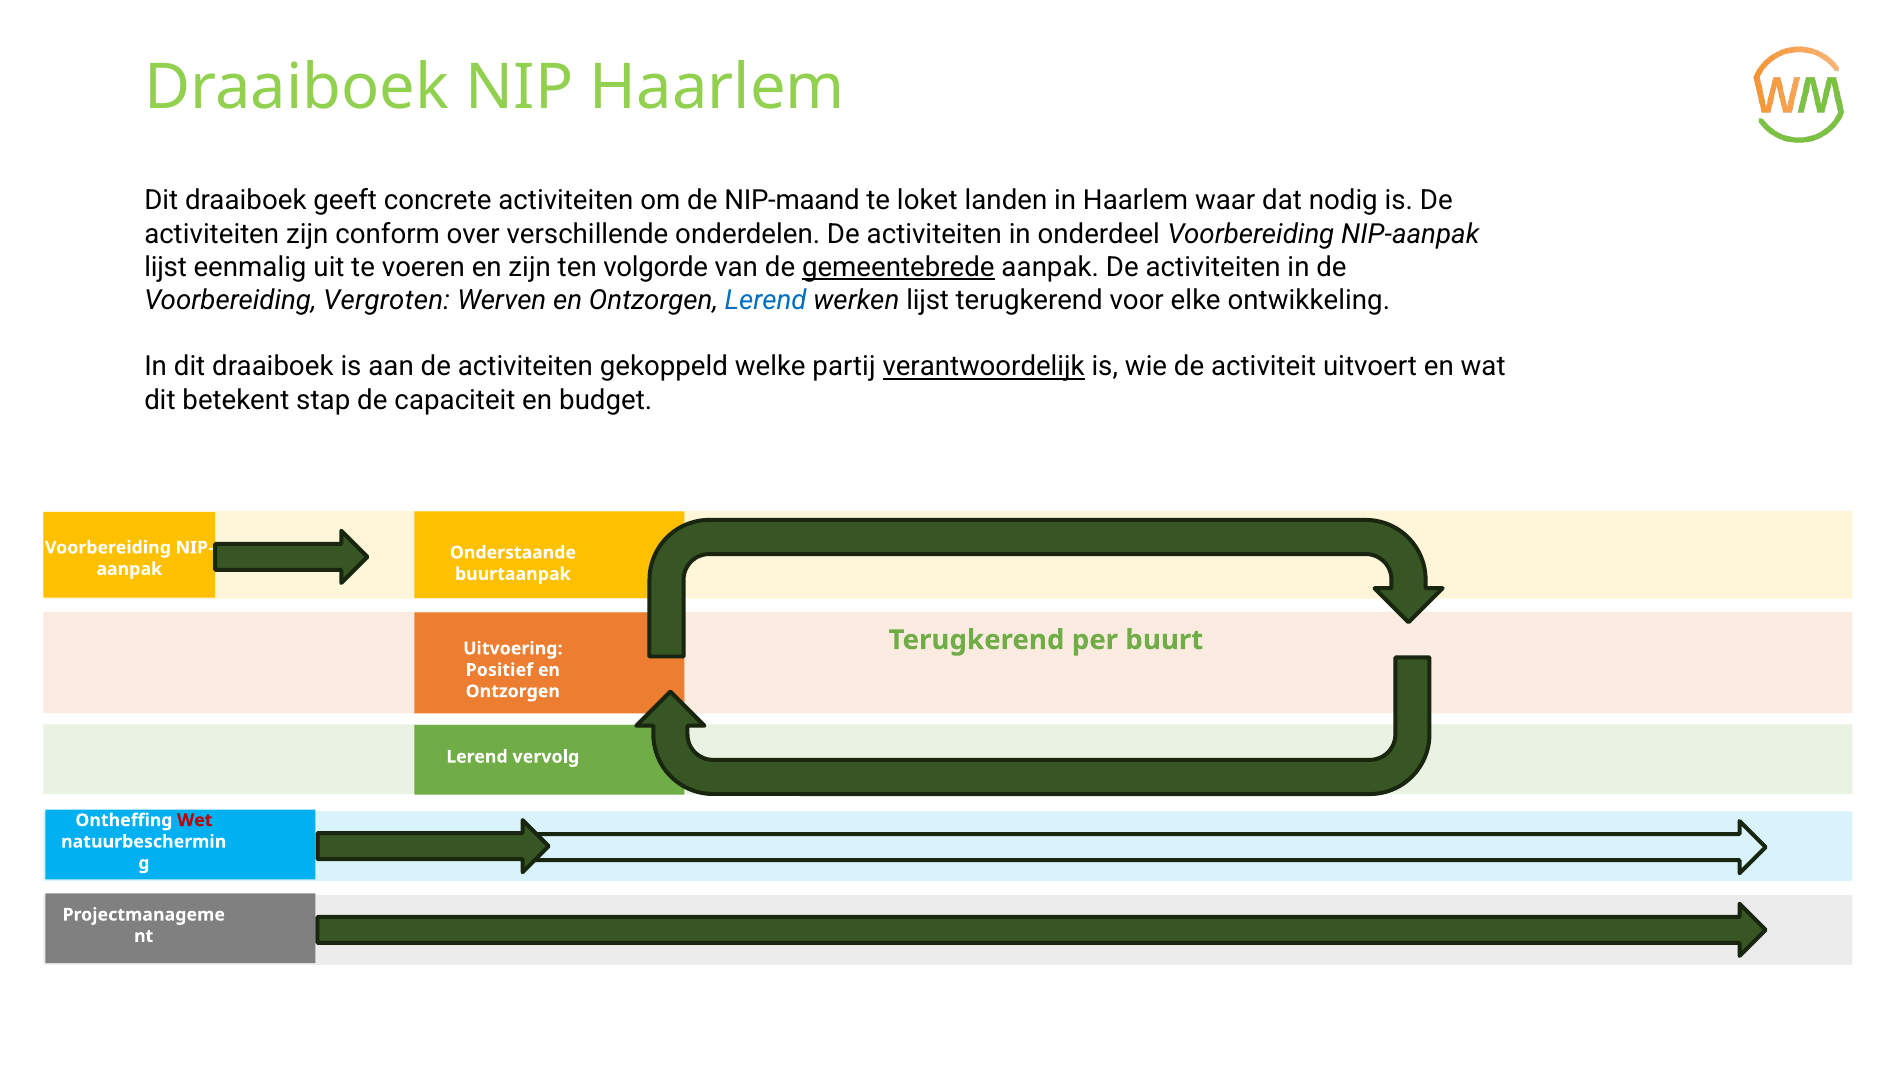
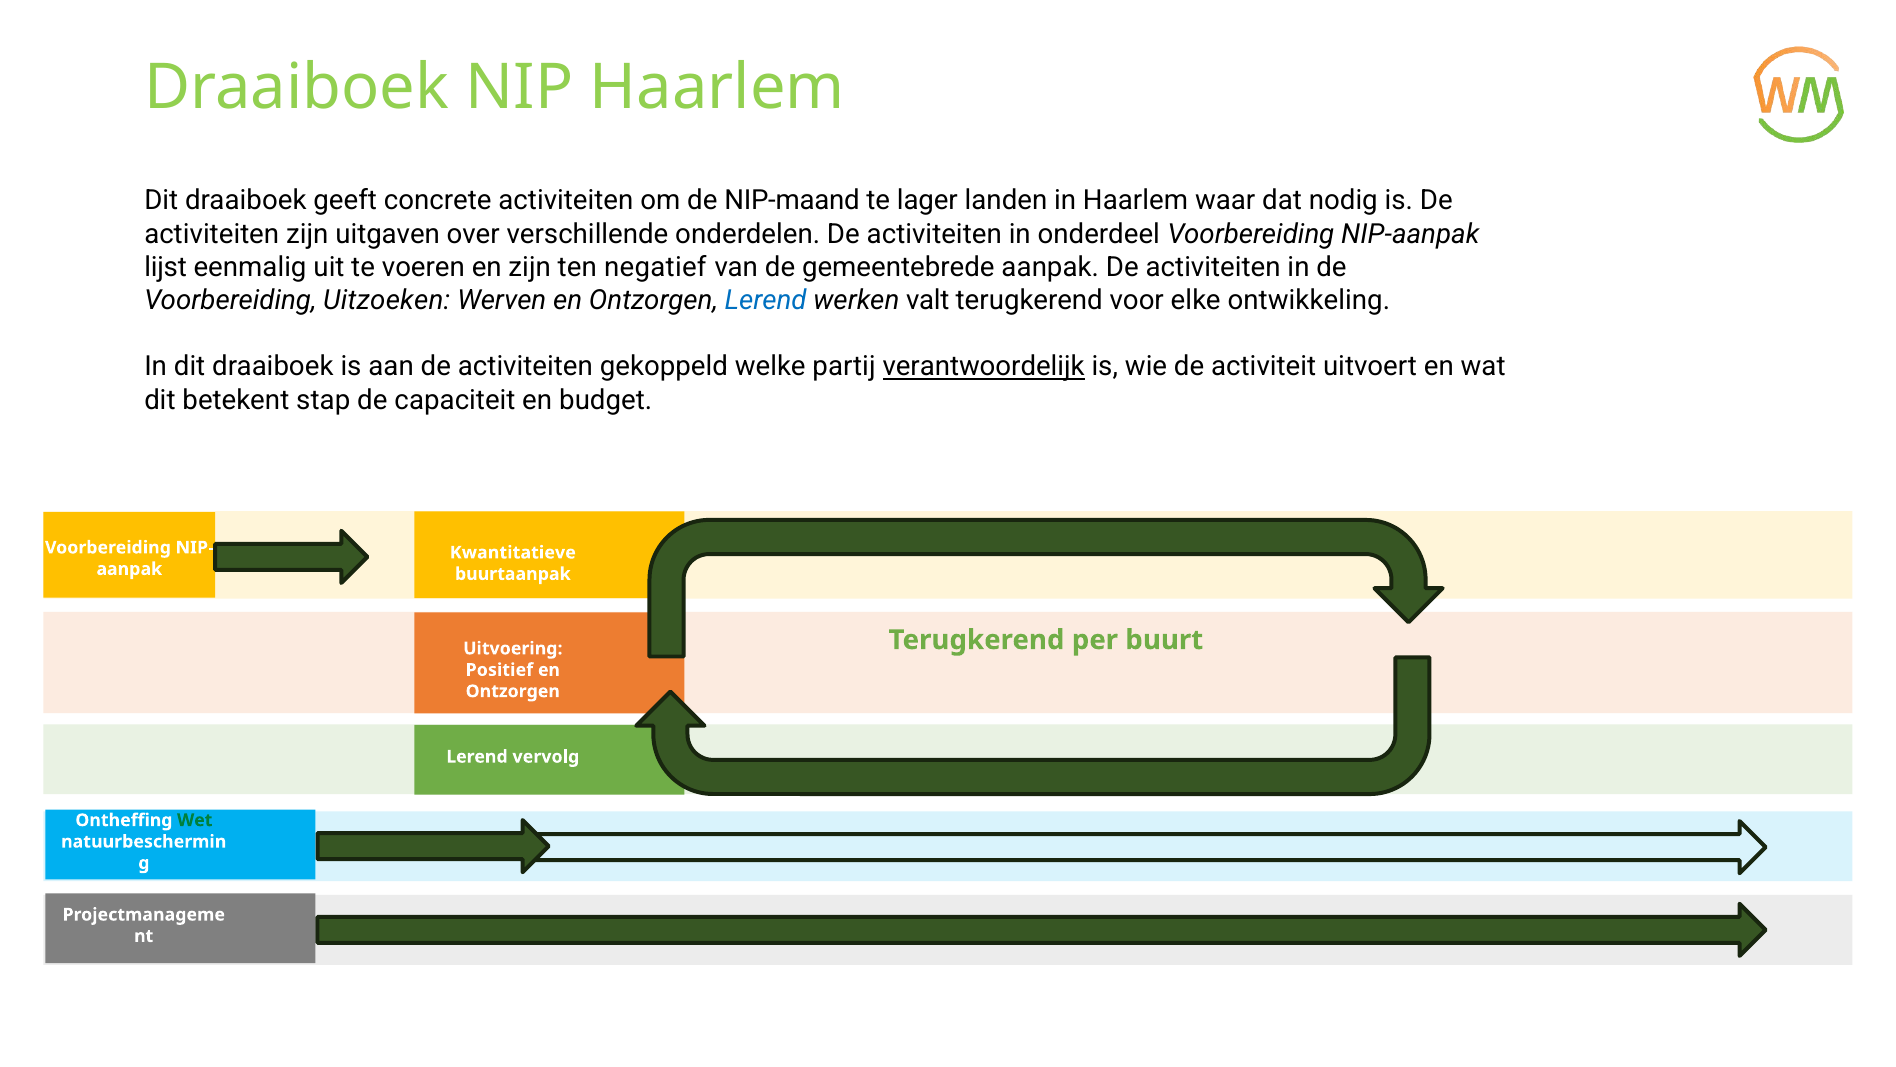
loket: loket -> lager
conform: conform -> uitgaven
volgorde: volgorde -> negatief
gemeentebrede underline: present -> none
Vergroten: Vergroten -> Uitzoeken
werken lijst: lijst -> valt
Onderstaande: Onderstaande -> Kwantitatieve
Wet colour: red -> green
